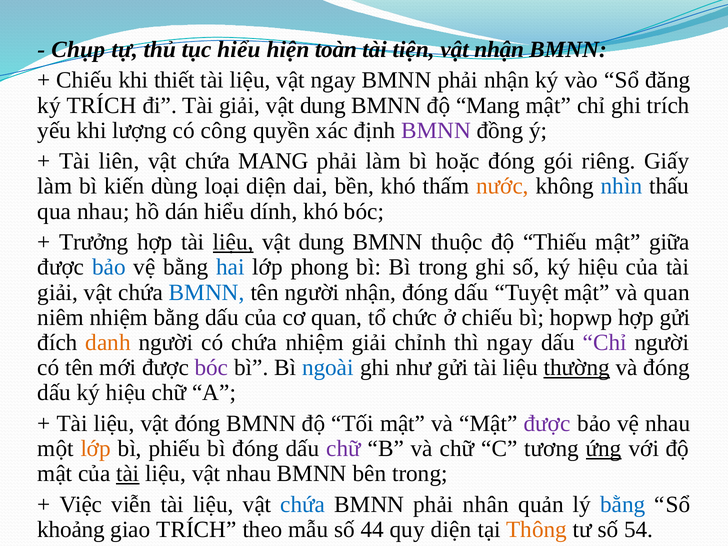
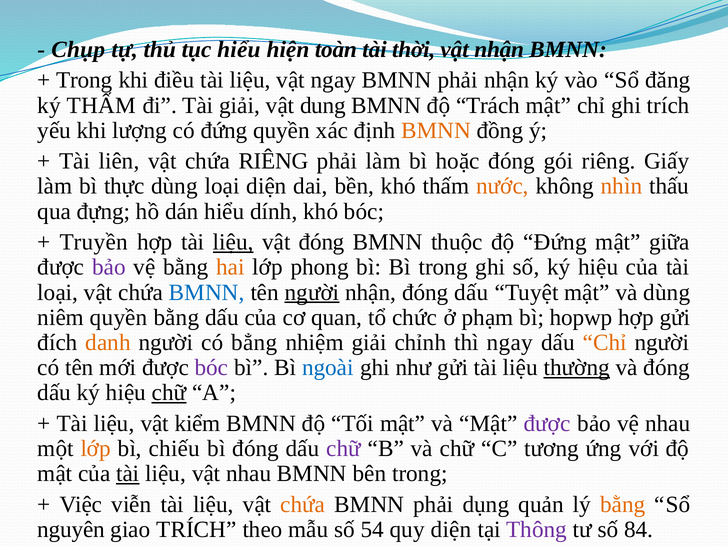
tiện: tiện -> thời
Chiếu at (84, 80): Chiếu -> Trong
thiết: thiết -> điều
ký TRÍCH: TRÍCH -> THẤM
độ Mang: Mang -> Trách
có công: công -> đứng
BMNN at (436, 130) colour: purple -> orange
chứa MANG: MANG -> RIÊNG
kiến: kiến -> thực
nhìn colour: blue -> orange
qua nhau: nhau -> đựng
Trưởng: Trưởng -> Truyền
dung at (322, 242): dung -> đóng
độ Thiếu: Thiếu -> Đứng
bảo at (109, 267) colour: blue -> purple
hai colour: blue -> orange
giải at (58, 292): giải -> loại
người at (312, 292) underline: none -> present
và quan: quan -> dùng
niêm nhiệm: nhiệm -> quyền
ở chiếu: chiếu -> phạm
có chứa: chứa -> bẳng
Chỉ at (605, 343) colour: purple -> orange
chữ at (169, 393) underline: none -> present
vật đóng: đóng -> kiểm
phiếu: phiếu -> chiếu
ứng underline: present -> none
chứa at (303, 505) colour: blue -> orange
nhân: nhân -> dụng
bằng at (623, 505) colour: blue -> orange
khoảng: khoảng -> nguyên
44: 44 -> 54
Thông colour: orange -> purple
54: 54 -> 84
